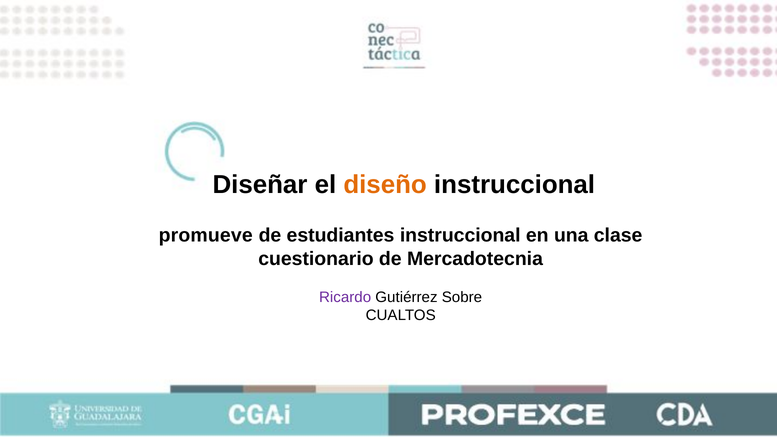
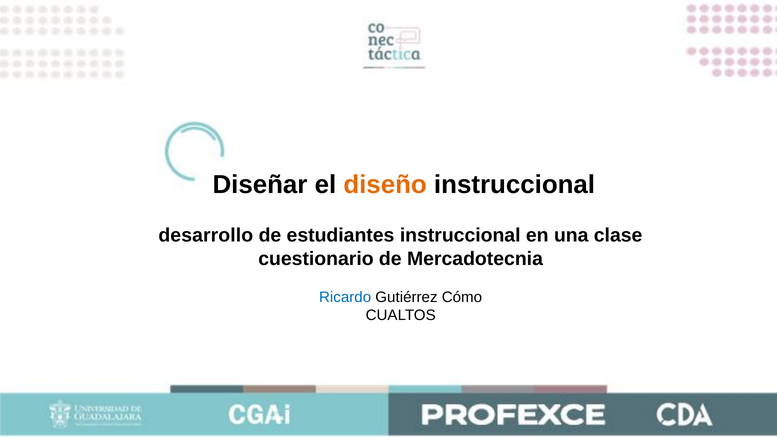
promueve: promueve -> desarrollo
Ricardo colour: purple -> blue
Sobre: Sobre -> Cómo
